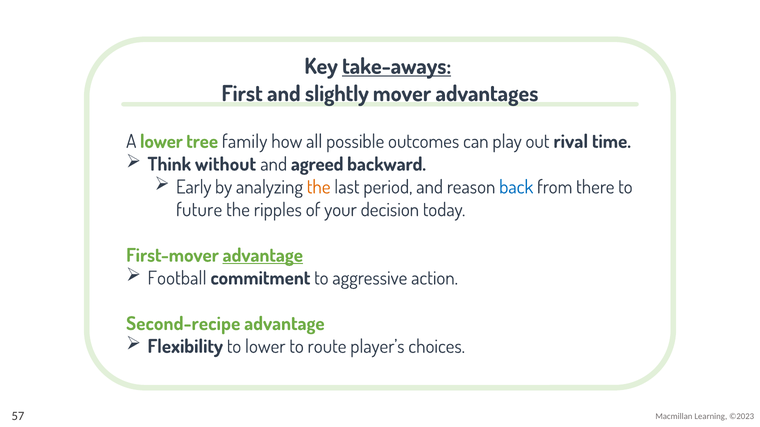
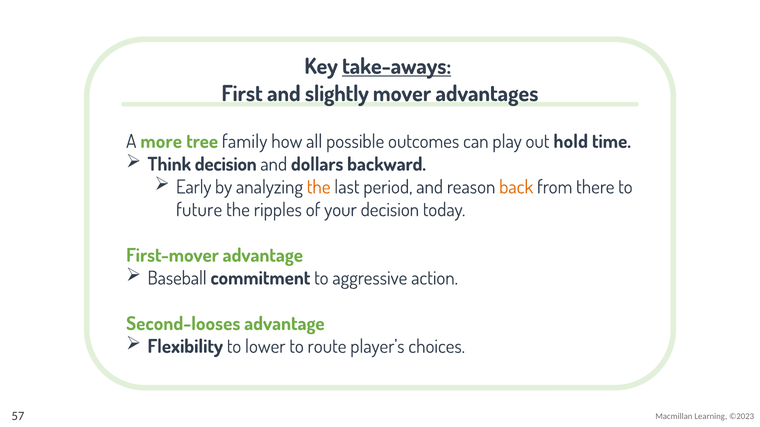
A lower: lower -> more
rival: rival -> hold
Think without: without -> decision
agreed: agreed -> dollars
back colour: blue -> orange
advantage at (263, 256) underline: present -> none
Football: Football -> Baseball
Second-recipe: Second-recipe -> Second-looses
